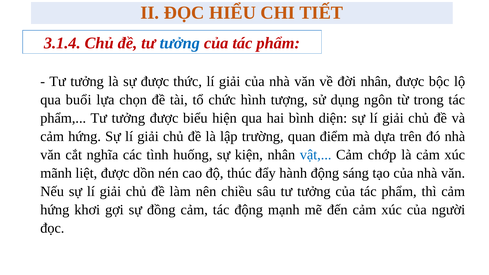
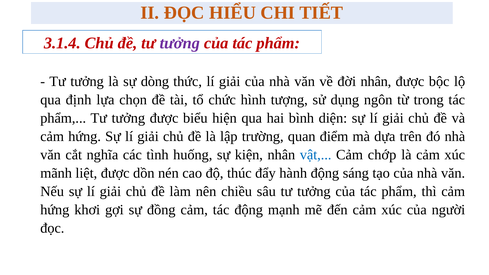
tưởng at (180, 43) colour: blue -> purple
sự được: được -> dòng
buổi: buổi -> định
